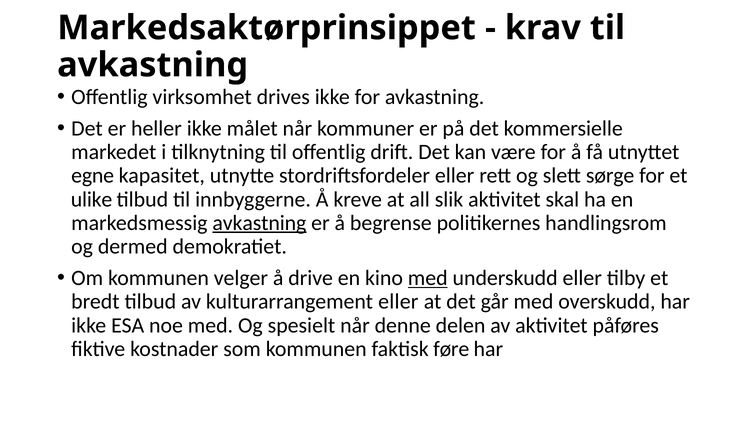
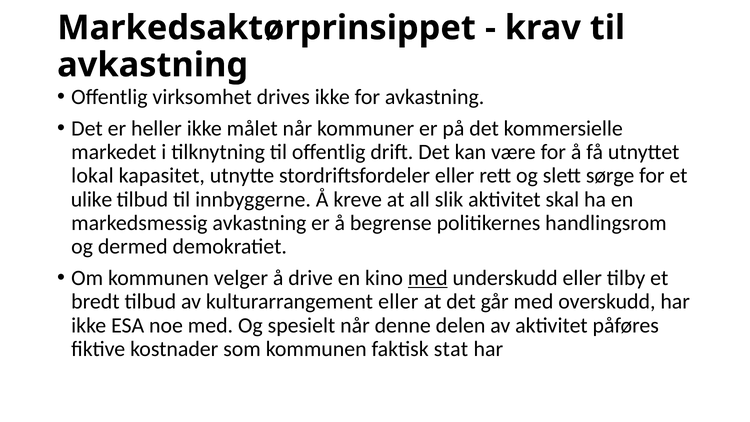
egne: egne -> lokal
avkastning at (259, 223) underline: present -> none
føre: føre -> stat
